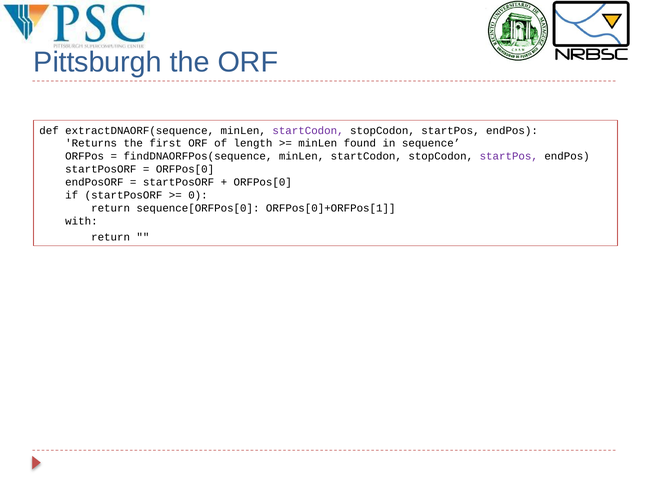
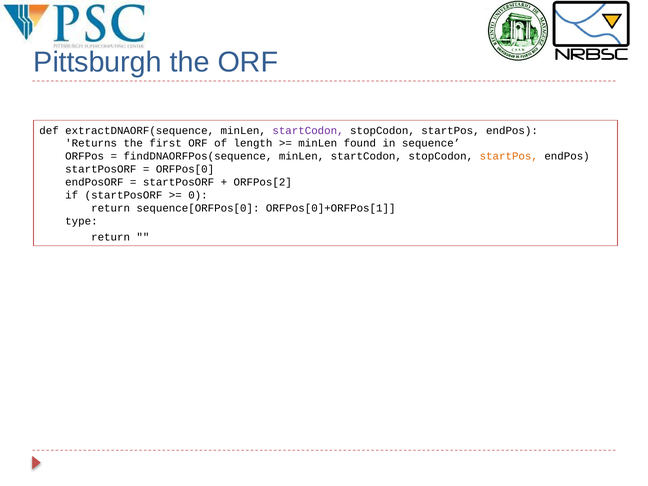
startPos at (509, 156) colour: purple -> orange
ORFPos[0 at (263, 182): ORFPos[0 -> ORFPos[2
with: with -> type
